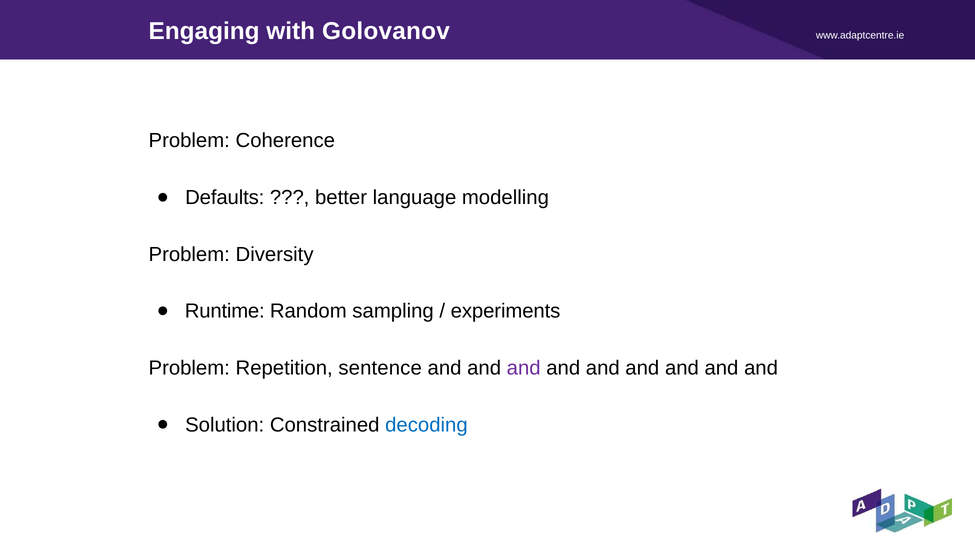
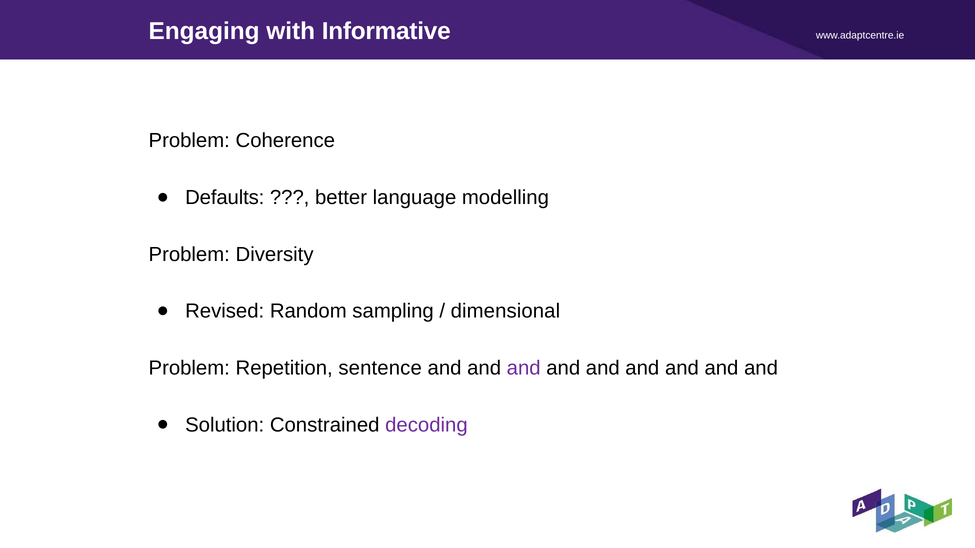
Golovanov: Golovanov -> Informative
Runtime: Runtime -> Revised
experiments: experiments -> dimensional
decoding colour: blue -> purple
